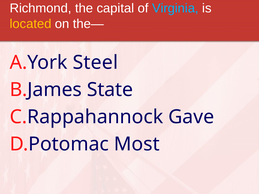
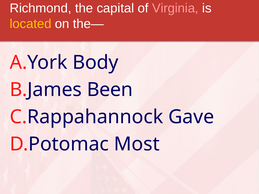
Virginia colour: light blue -> pink
Steel: Steel -> Body
State: State -> Been
